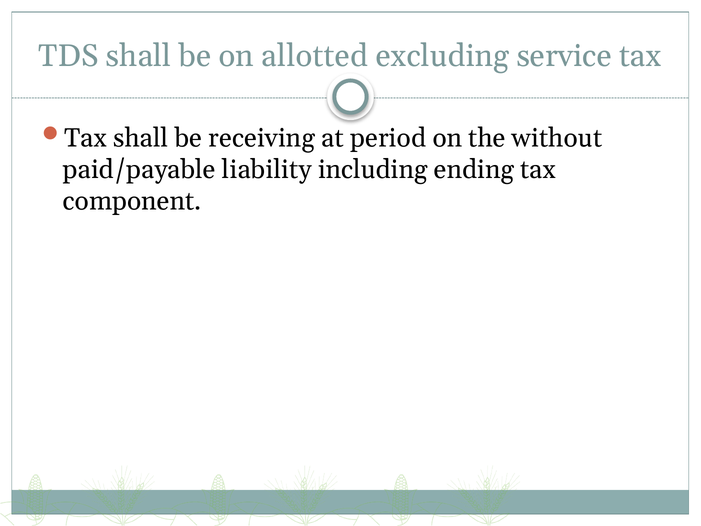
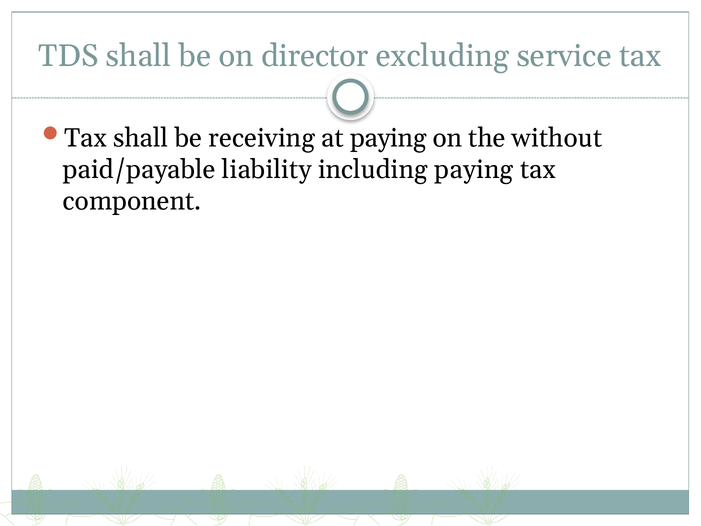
allotted: allotted -> director
at period: period -> paying
including ending: ending -> paying
